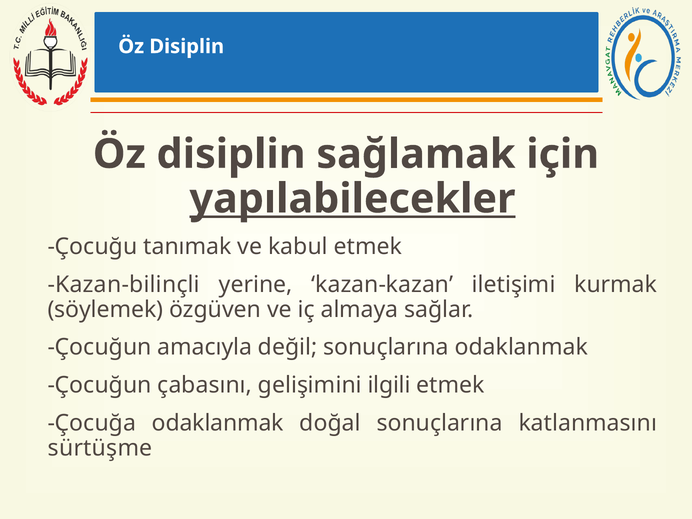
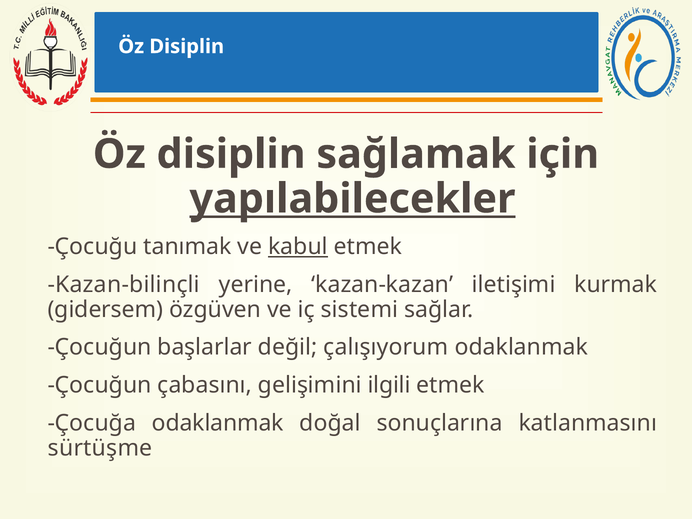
kabul underline: none -> present
söylemek: söylemek -> gidersem
almaya: almaya -> sistemi
amacıyla: amacıyla -> başlarlar
değil sonuçlarına: sonuçlarına -> çalışıyorum
